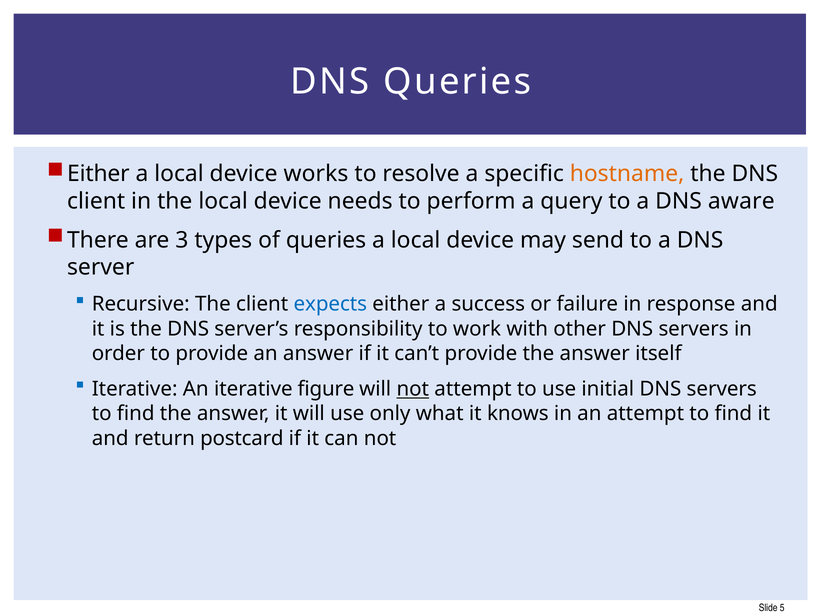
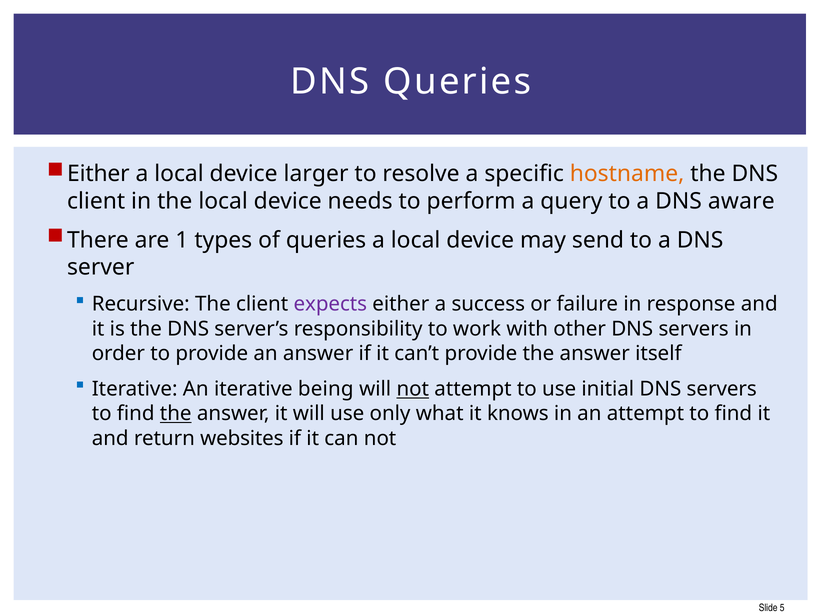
works: works -> larger
3: 3 -> 1
expects colour: blue -> purple
figure: figure -> being
the at (176, 414) underline: none -> present
postcard: postcard -> websites
